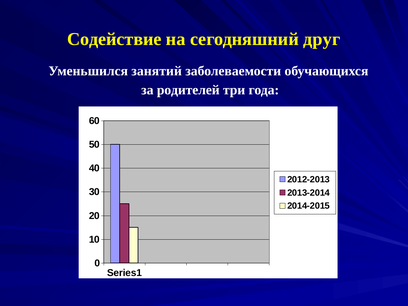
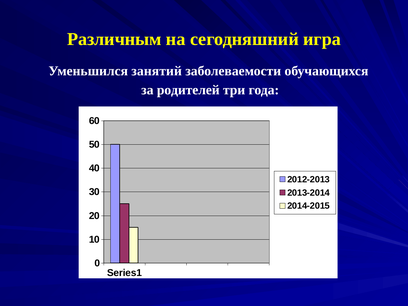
Содействие: Содействие -> Различным
друг: друг -> игра
